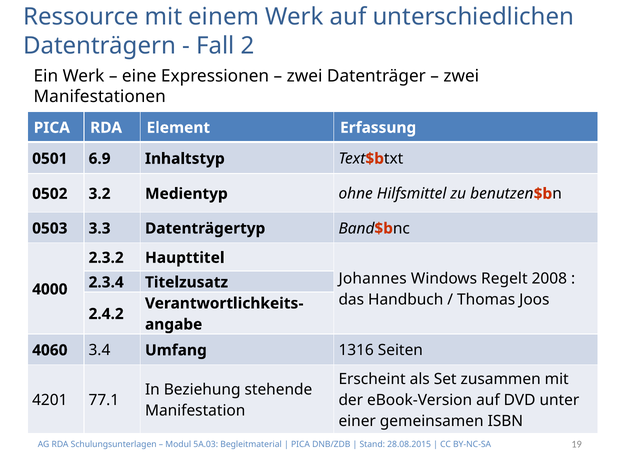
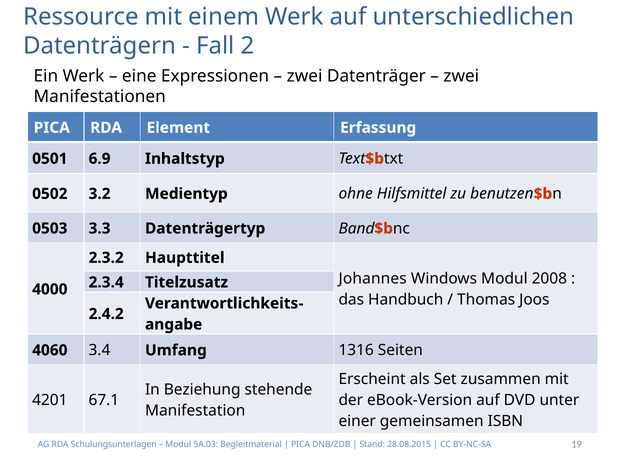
Windows Regelt: Regelt -> Modul
77.1: 77.1 -> 67.1
